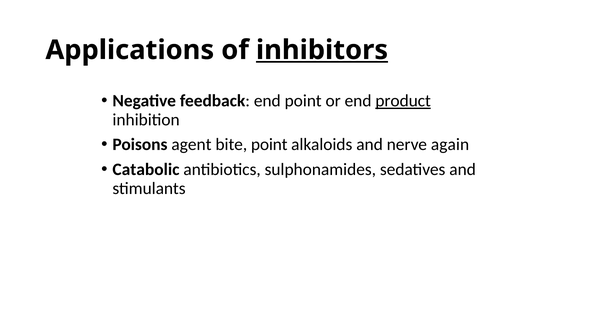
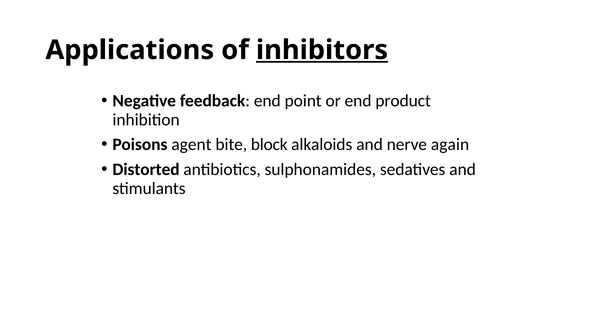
product underline: present -> none
bite point: point -> block
Catabolic: Catabolic -> Distorted
